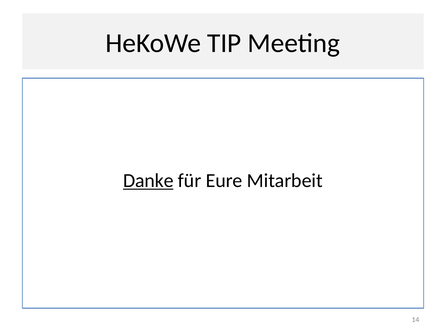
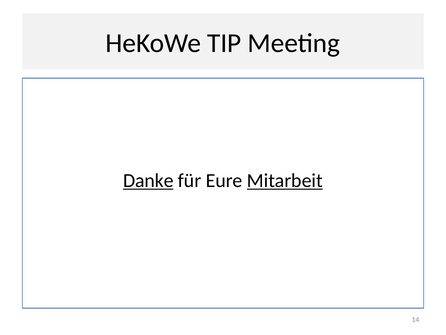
Mitarbeit underline: none -> present
